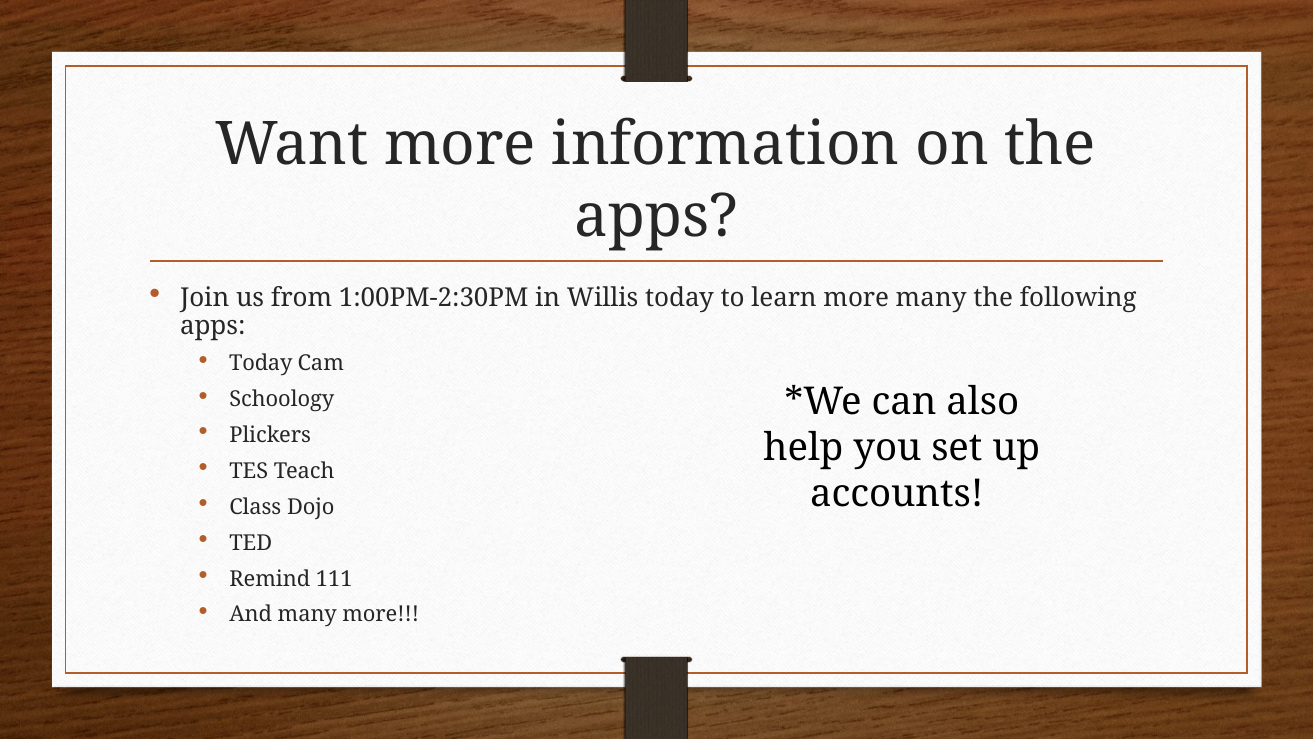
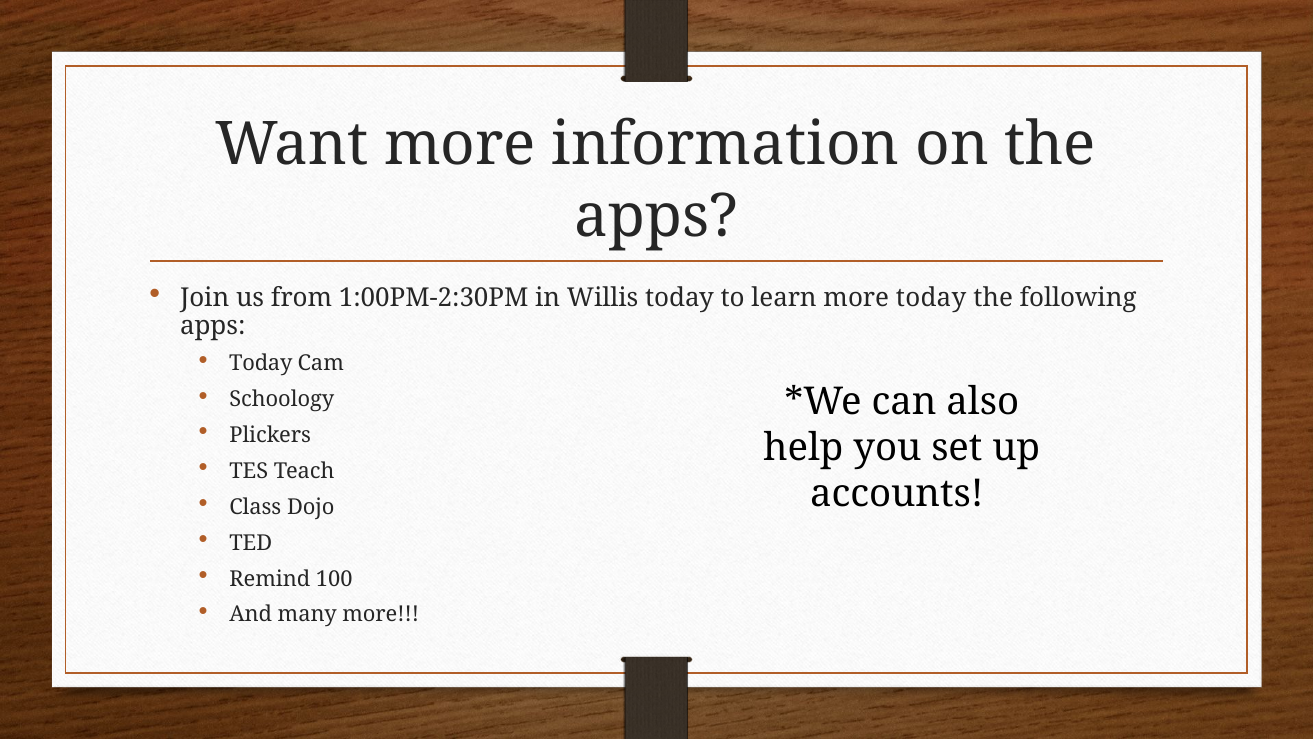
more many: many -> today
111: 111 -> 100
